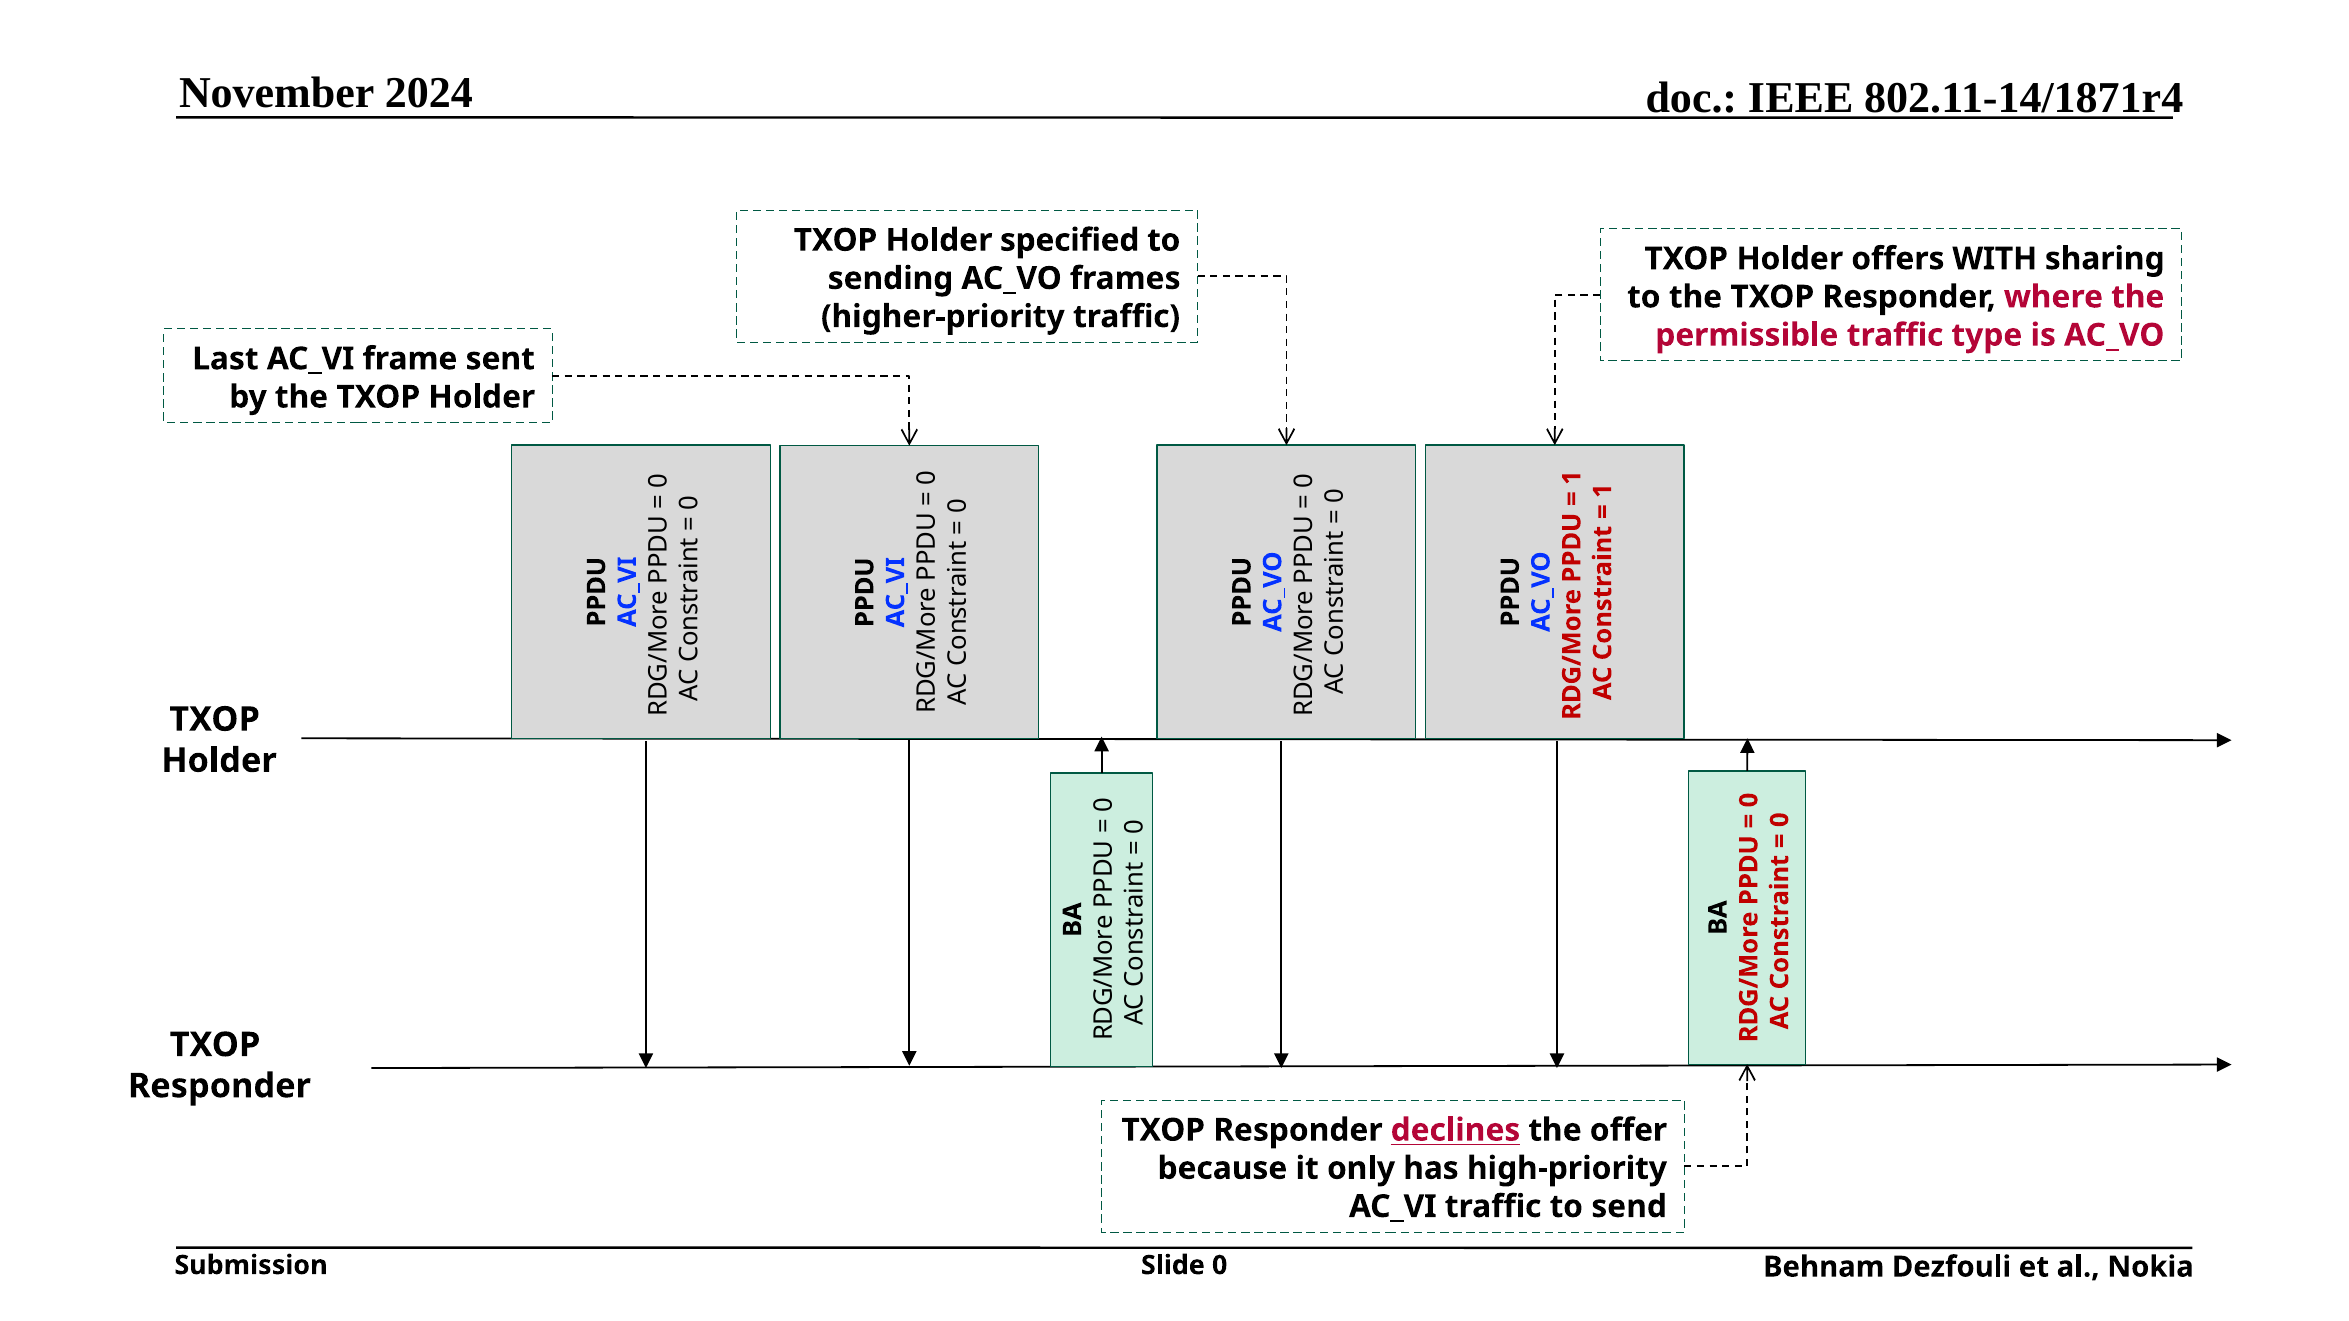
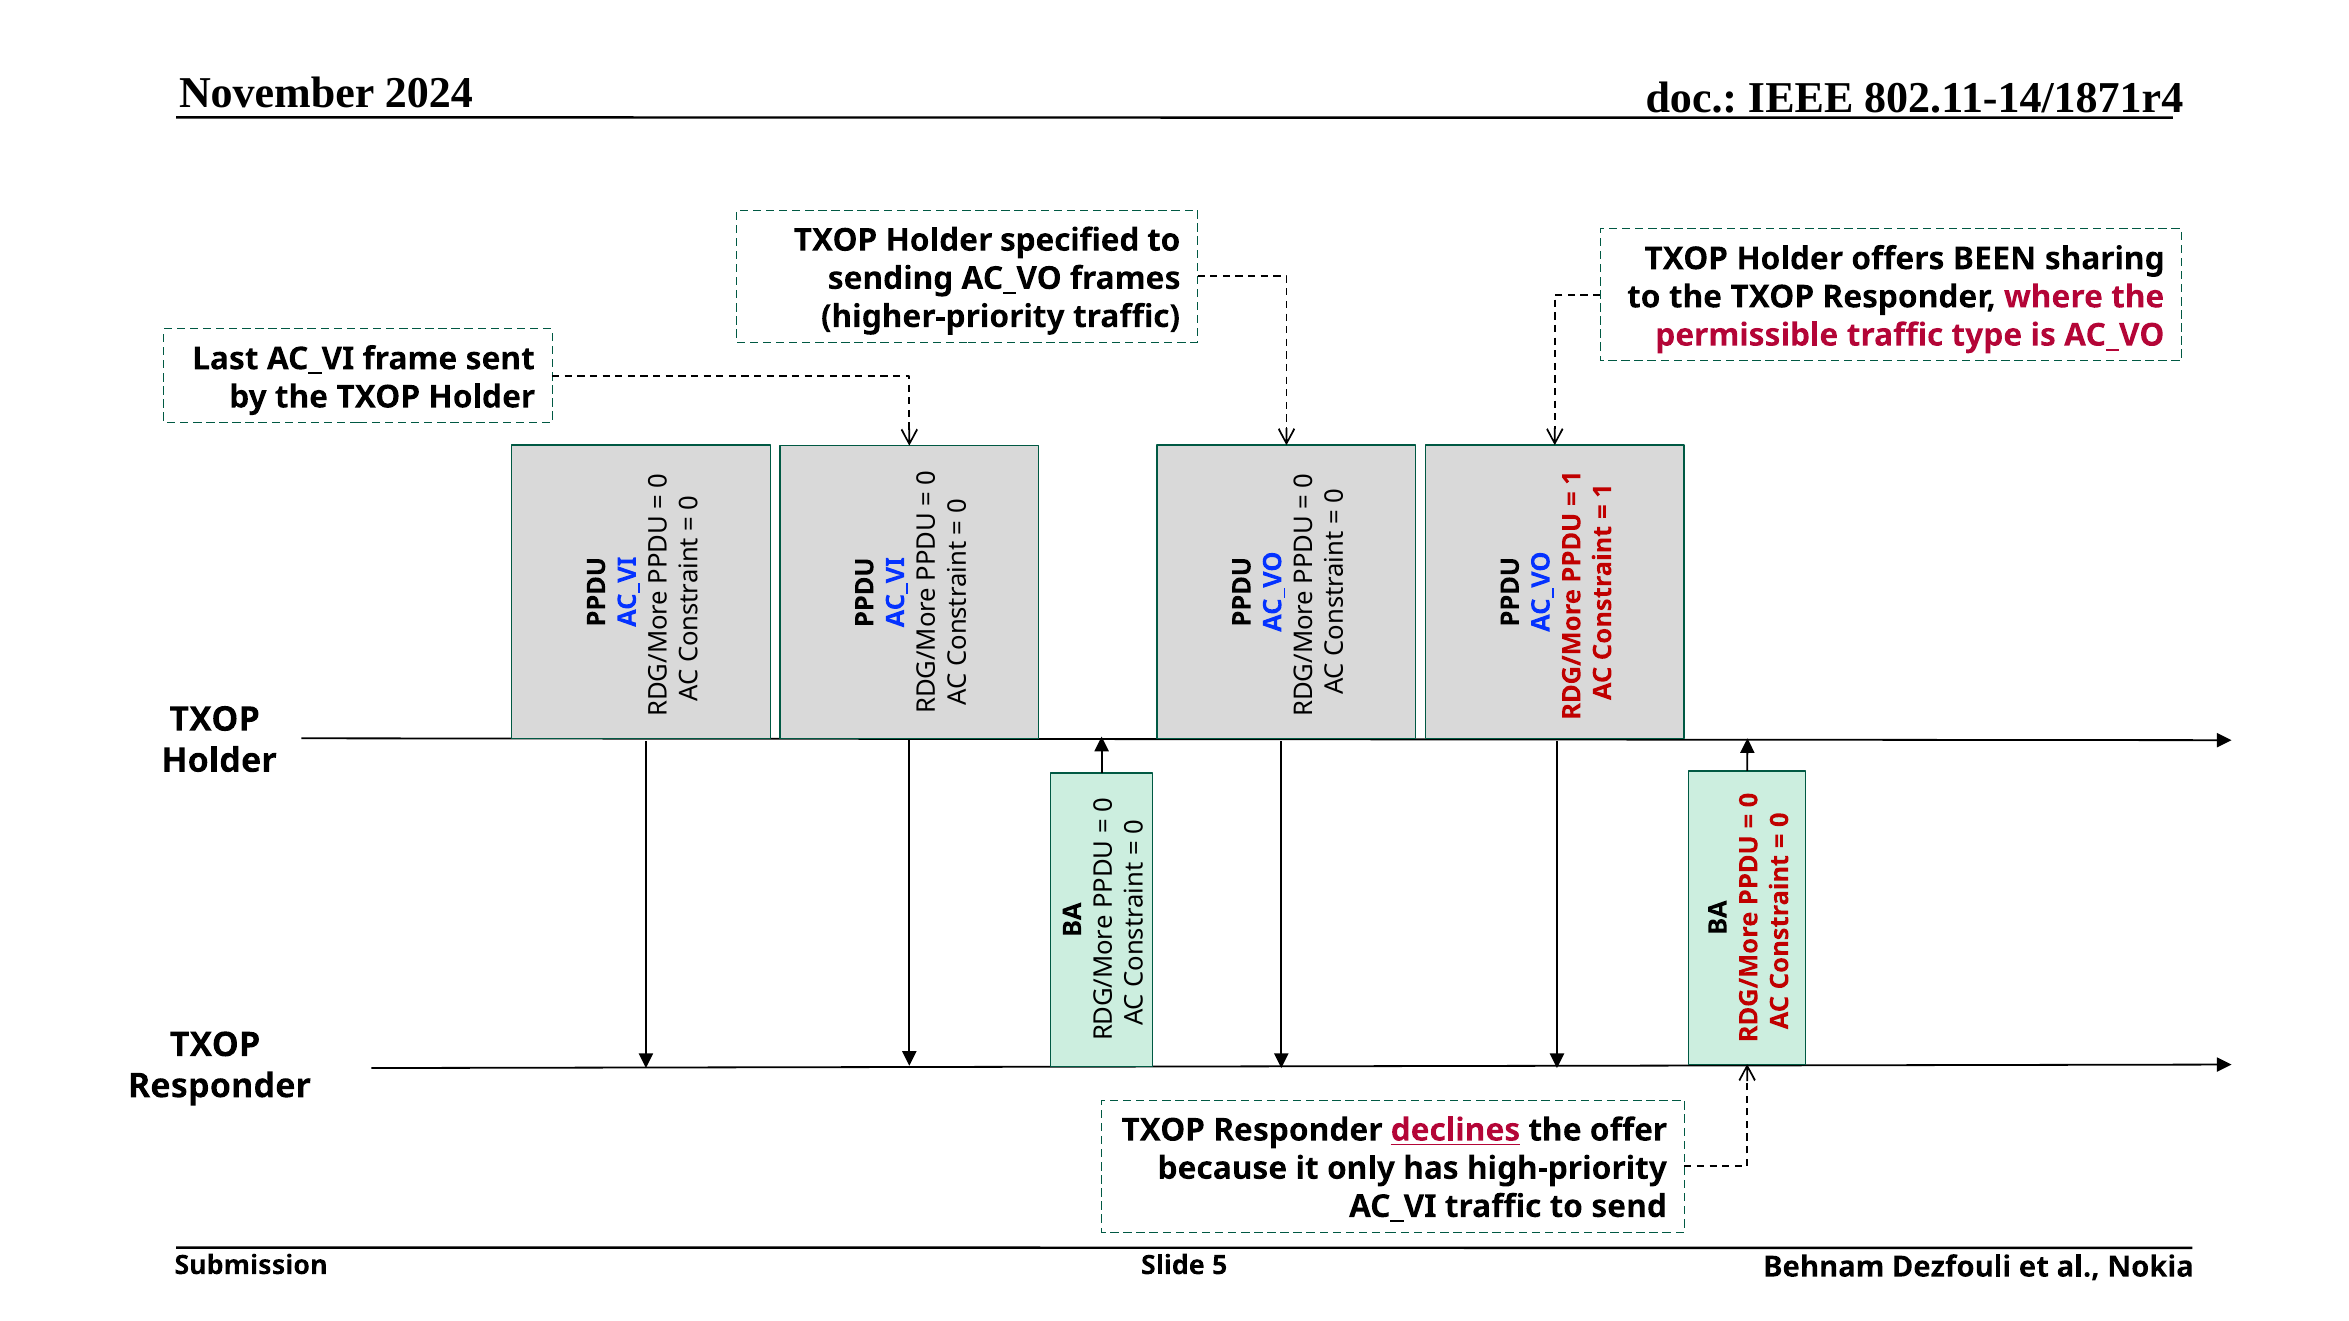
WITH: WITH -> BEEN
Slide 0: 0 -> 5
